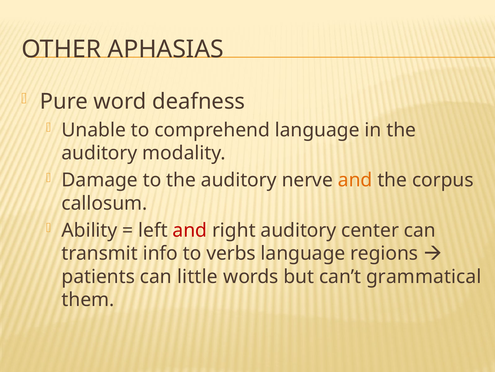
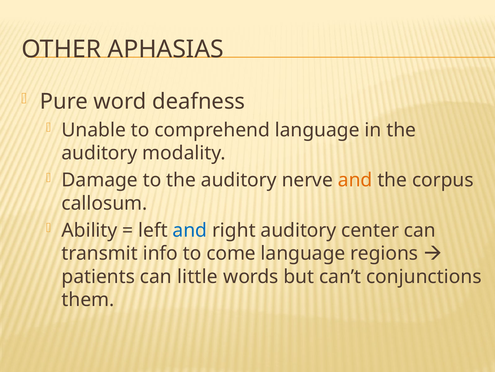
and at (190, 230) colour: red -> blue
verbs: verbs -> come
grammatical: grammatical -> conjunctions
